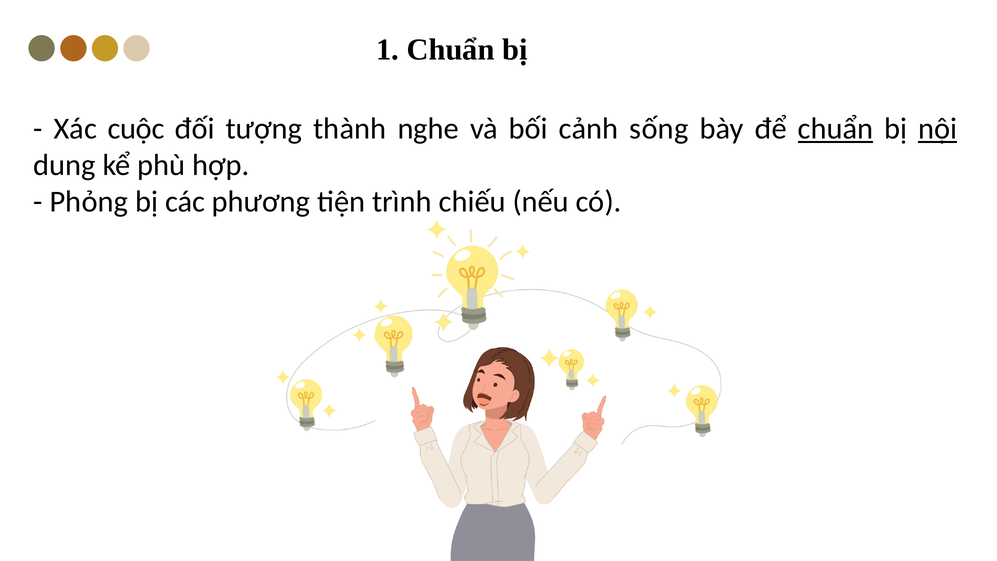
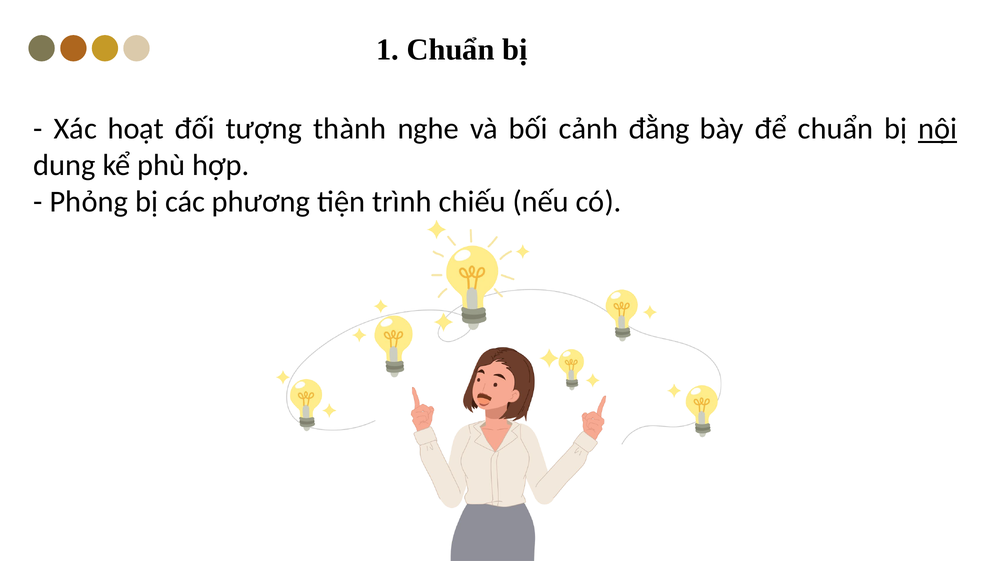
cuộc: cuộc -> hoạt
sống: sống -> đằng
chuẩn at (835, 129) underline: present -> none
